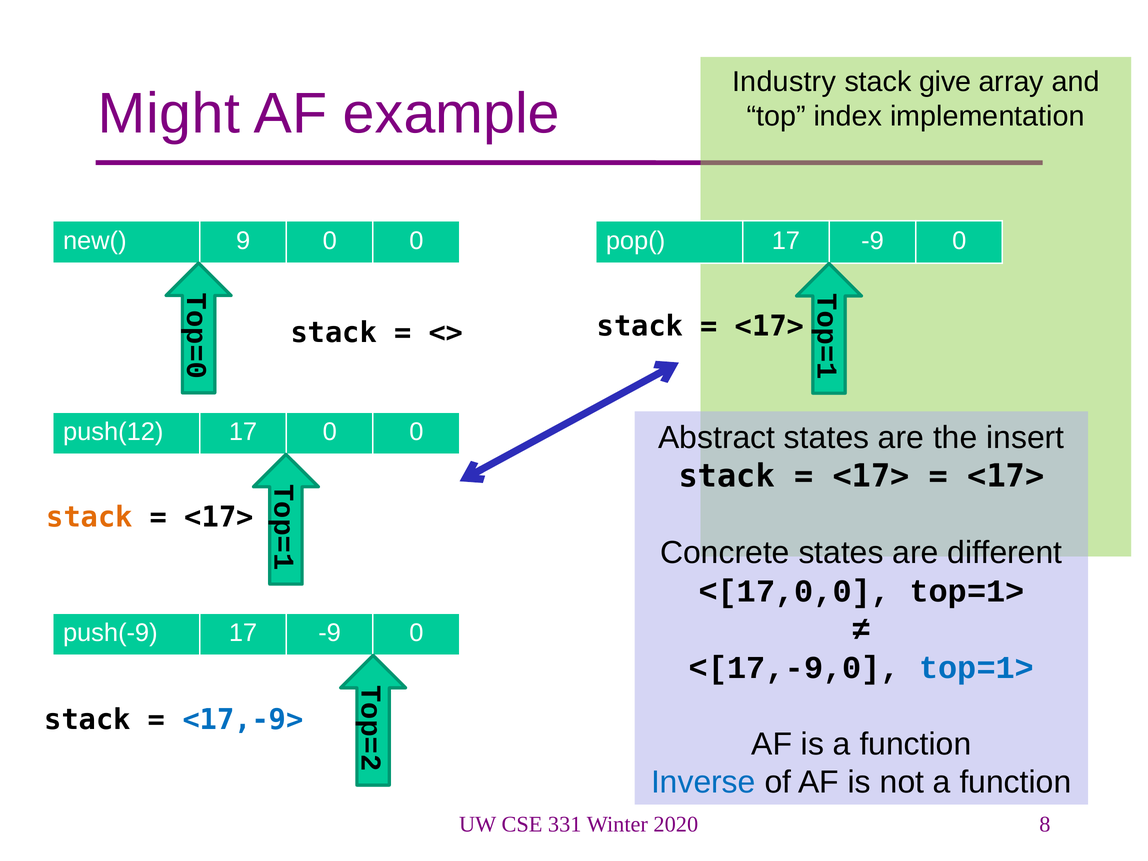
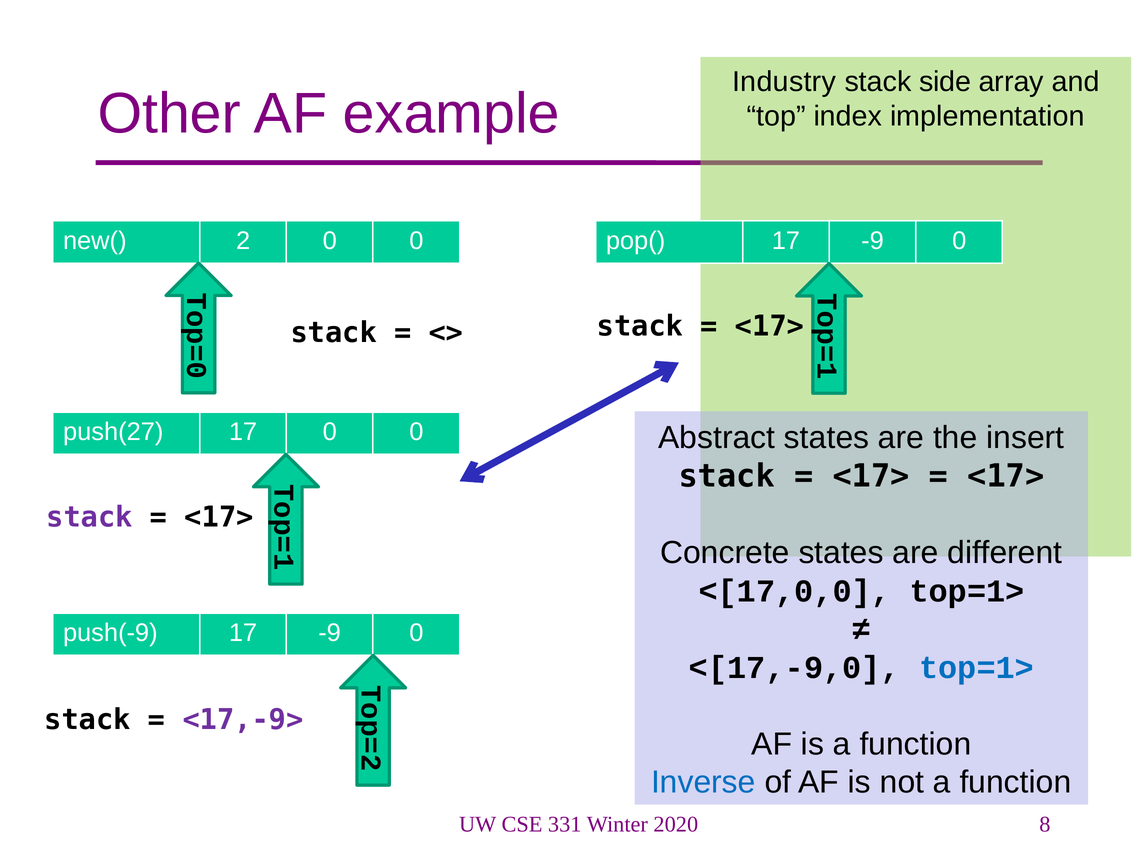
give: give -> side
Might: Might -> Other
new( 9: 9 -> 2
push(12: push(12 -> push(27
stack at (89, 517) colour: orange -> purple
<17,-9> colour: blue -> purple
